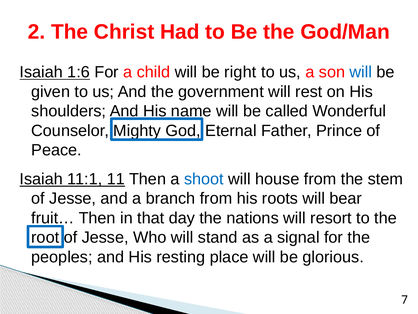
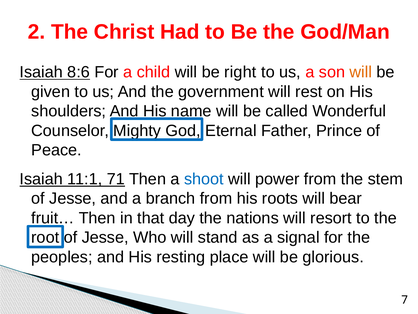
1:6: 1:6 -> 8:6
will at (361, 72) colour: blue -> orange
11: 11 -> 71
house: house -> power
